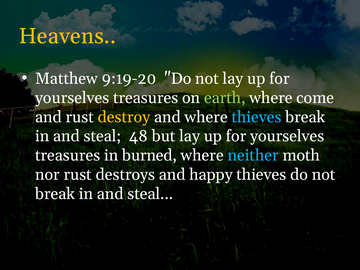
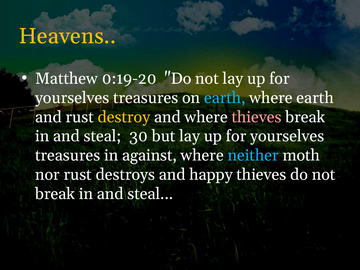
9:19-20: 9:19-20 -> 0:19-20
earth at (225, 98) colour: light green -> light blue
where come: come -> earth
thieves at (257, 117) colour: light blue -> pink
48: 48 -> 30
burned: burned -> against
